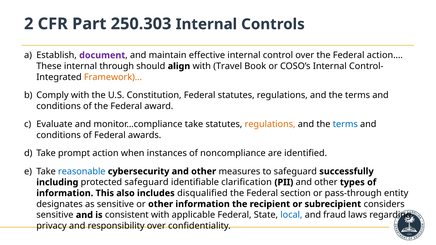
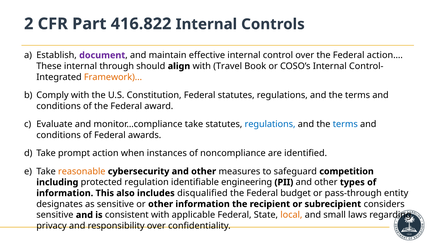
250.303: 250.303 -> 416.822
regulations at (270, 124) colour: orange -> blue
reasonable colour: blue -> orange
successfully: successfully -> competition
protected safeguard: safeguard -> regulation
clarification: clarification -> engineering
section: section -> budget
local colour: blue -> orange
fraud: fraud -> small
